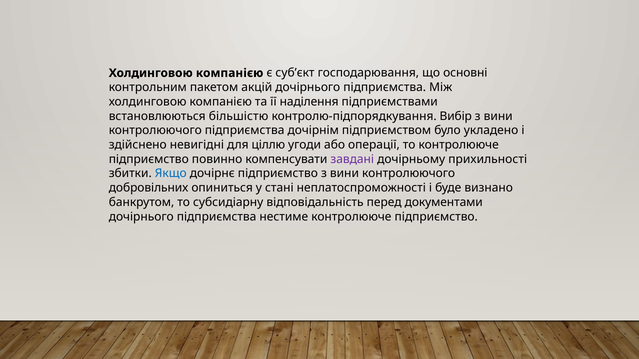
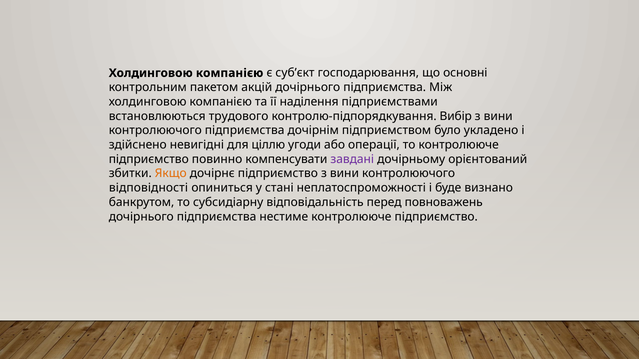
більшістю: більшістю -> трудового
прихильності: прихильності -> орієнтований
Якщо colour: blue -> orange
добровільних: добровільних -> відповідності
документами: документами -> повноважень
